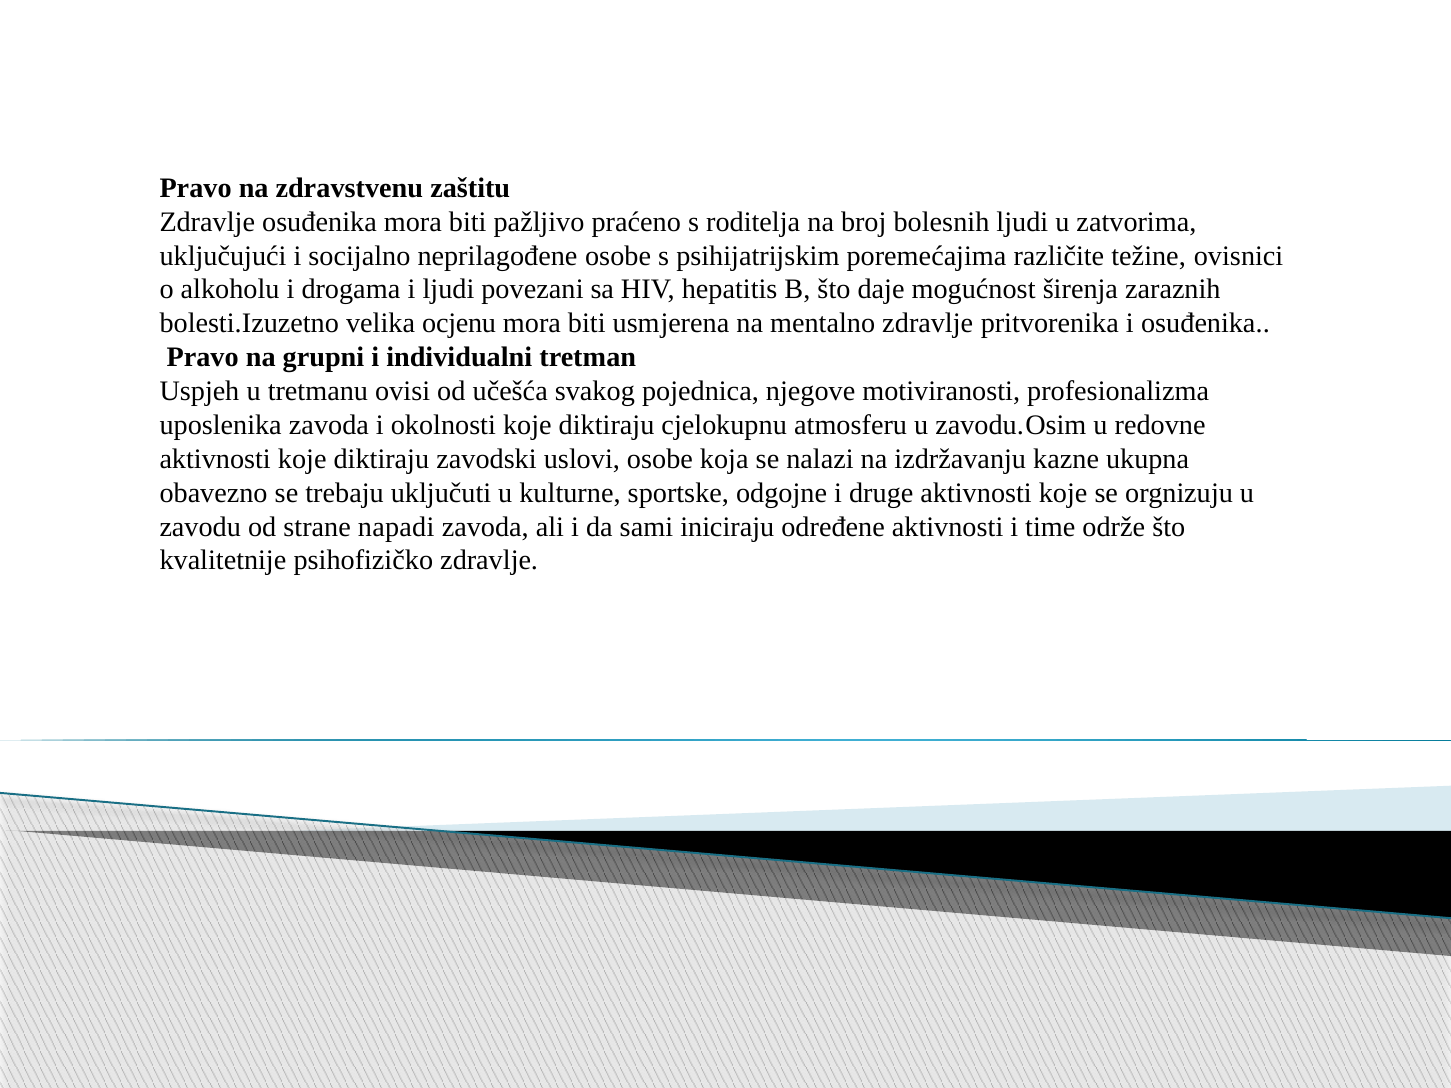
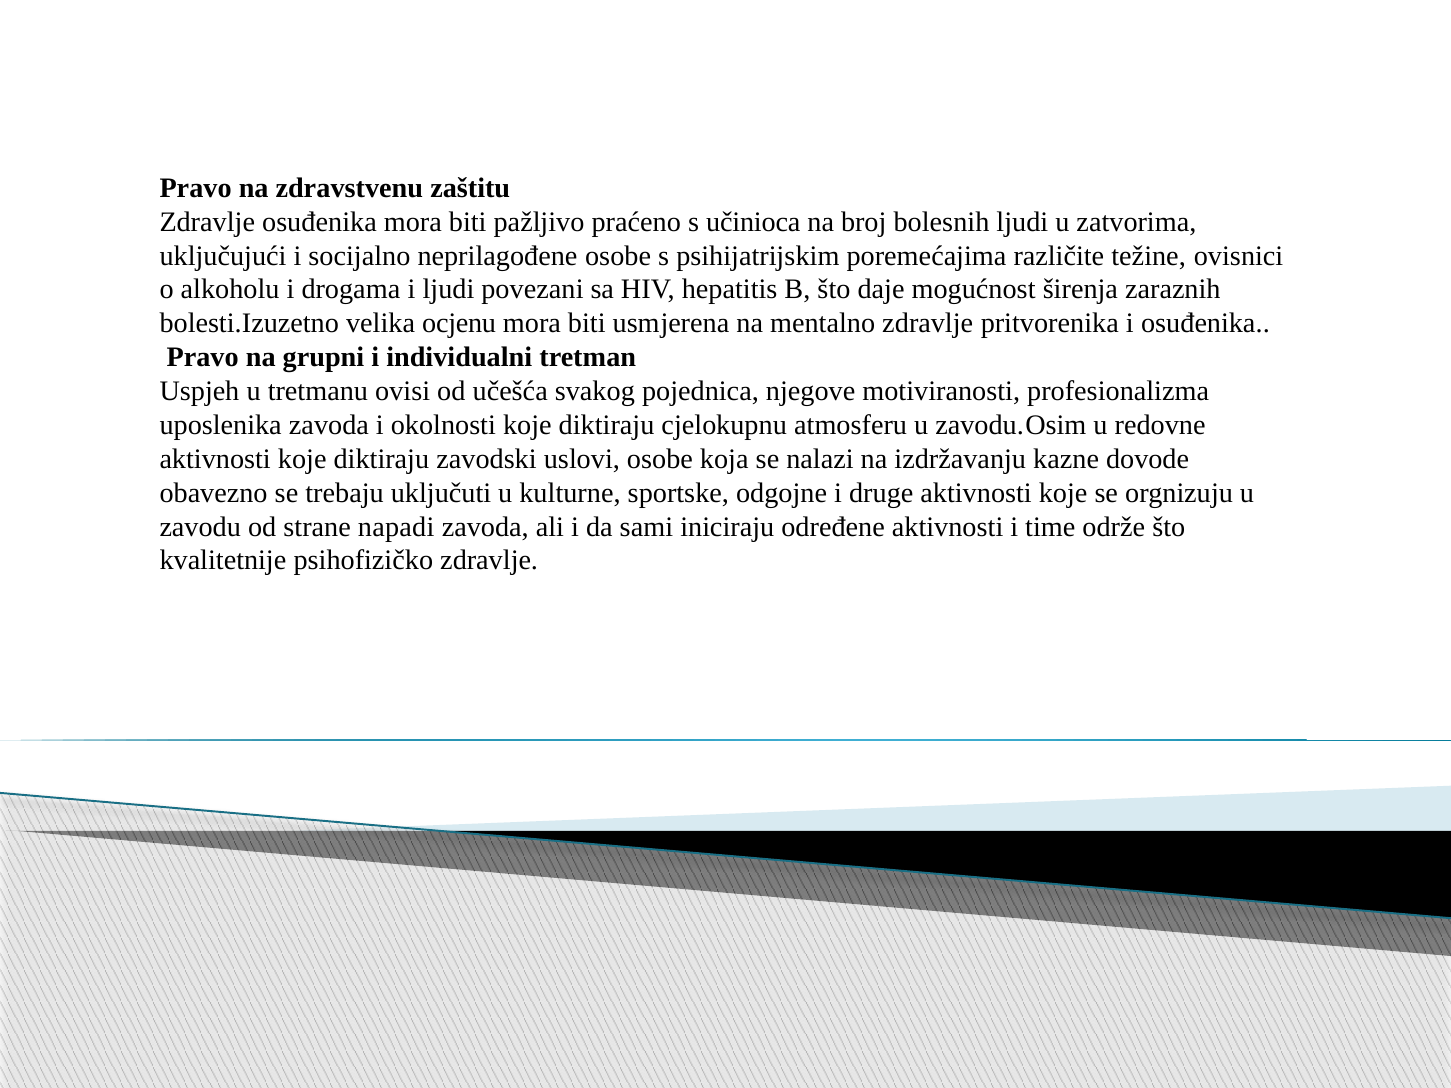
roditelja: roditelja -> učinioca
ukupna: ukupna -> dovode
